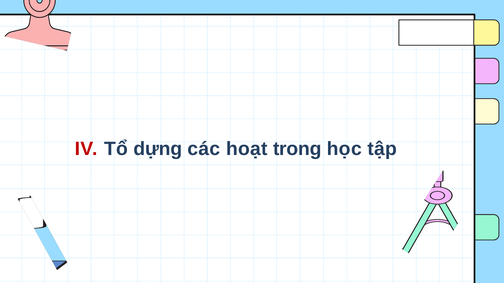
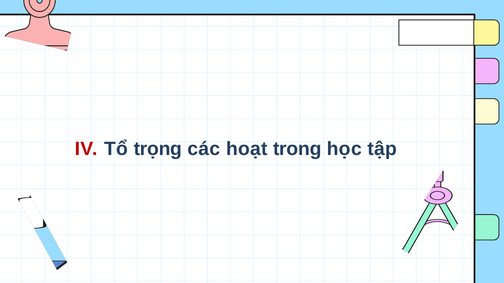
dựng: dựng -> trọng
